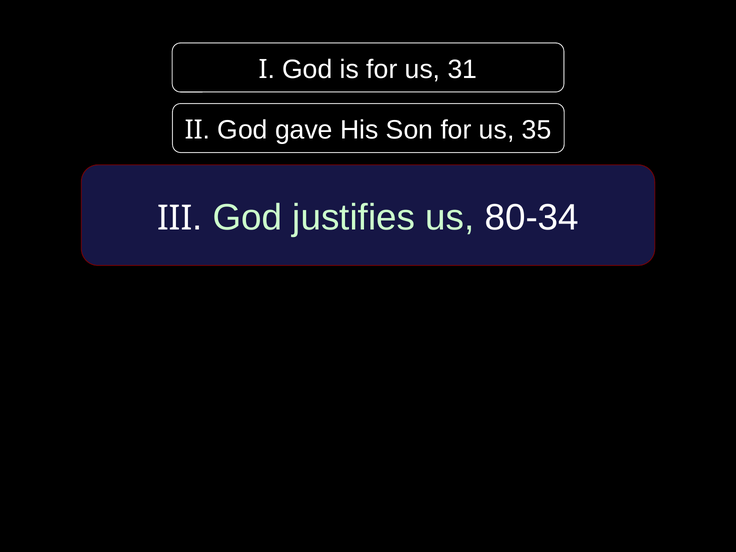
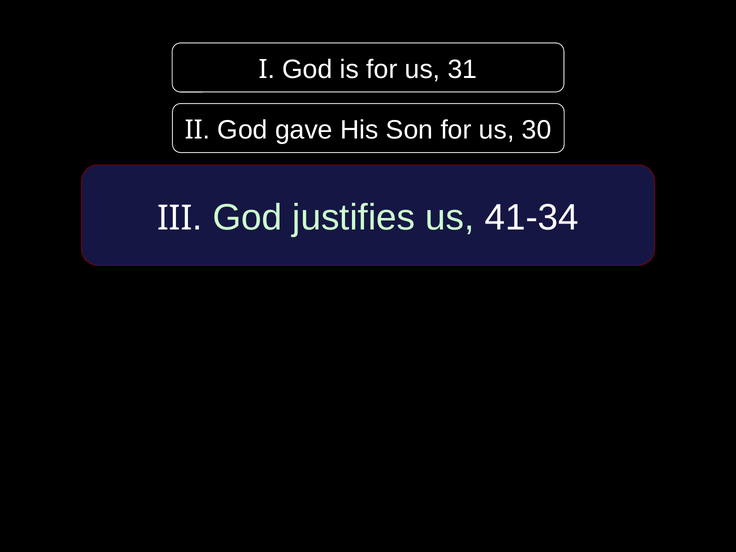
35: 35 -> 30
80-34: 80-34 -> 41-34
